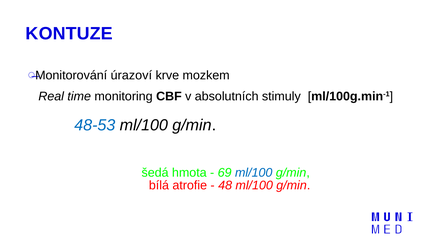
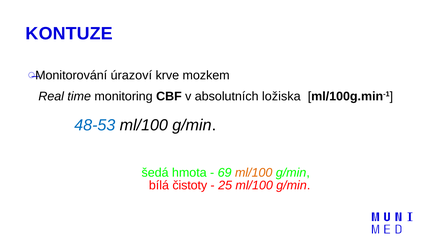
stimuly: stimuly -> ložiska
ml/100 at (254, 173) colour: blue -> orange
atrofie: atrofie -> čistoty
48: 48 -> 25
